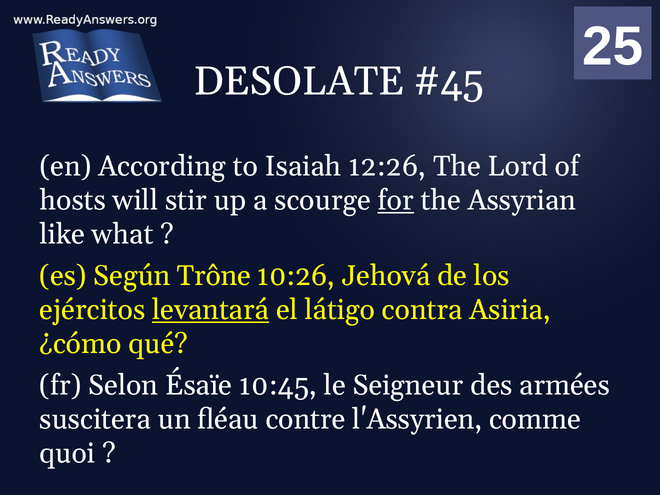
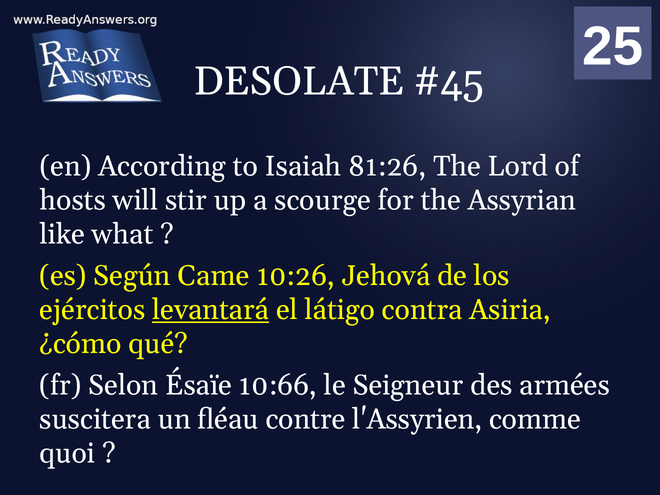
12:26: 12:26 -> 81:26
for underline: present -> none
Trône: Trône -> Came
10:45: 10:45 -> 10:66
